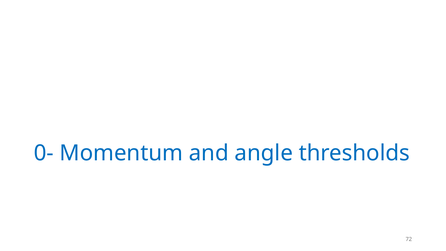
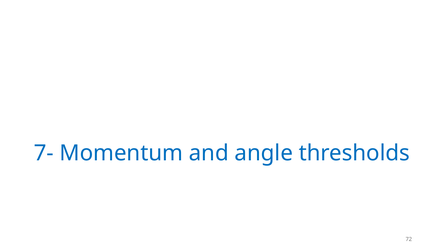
0-: 0- -> 7-
